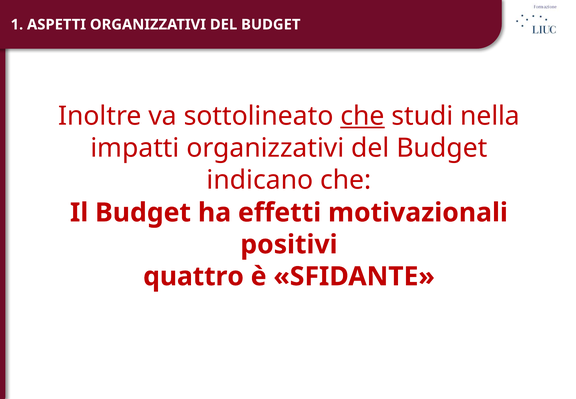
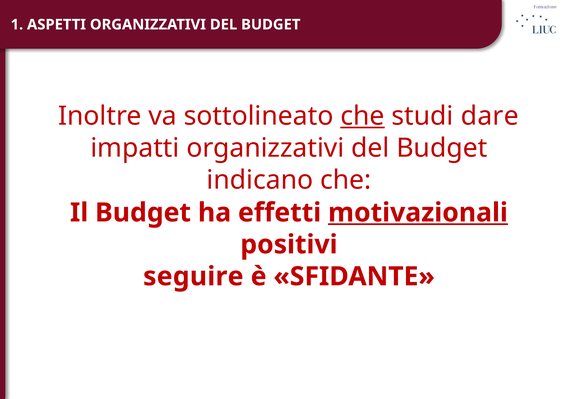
nella: nella -> dare
motivazionali underline: none -> present
quattro: quattro -> seguire
